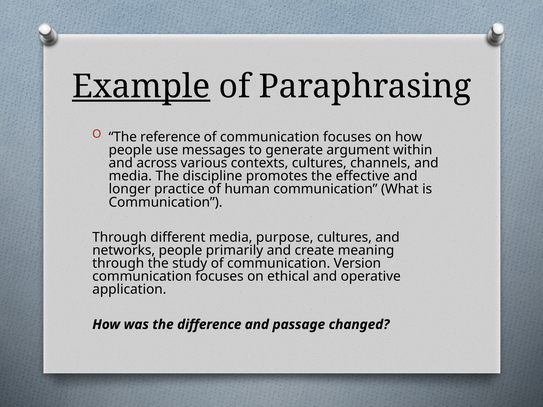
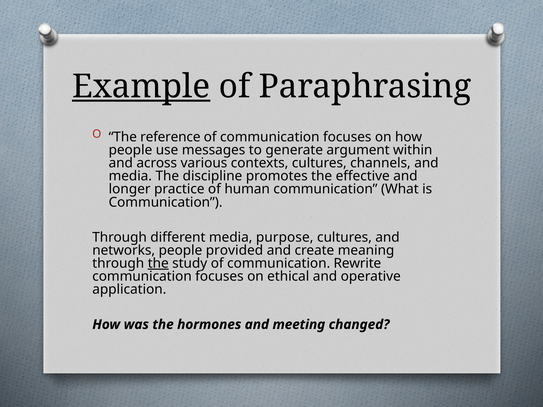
primarily: primarily -> provided
the at (158, 264) underline: none -> present
Version: Version -> Rewrite
difference: difference -> hormones
passage: passage -> meeting
